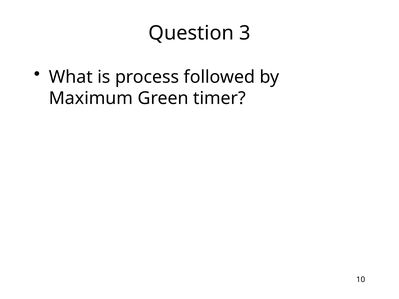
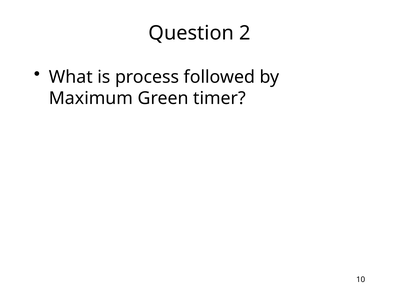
3: 3 -> 2
